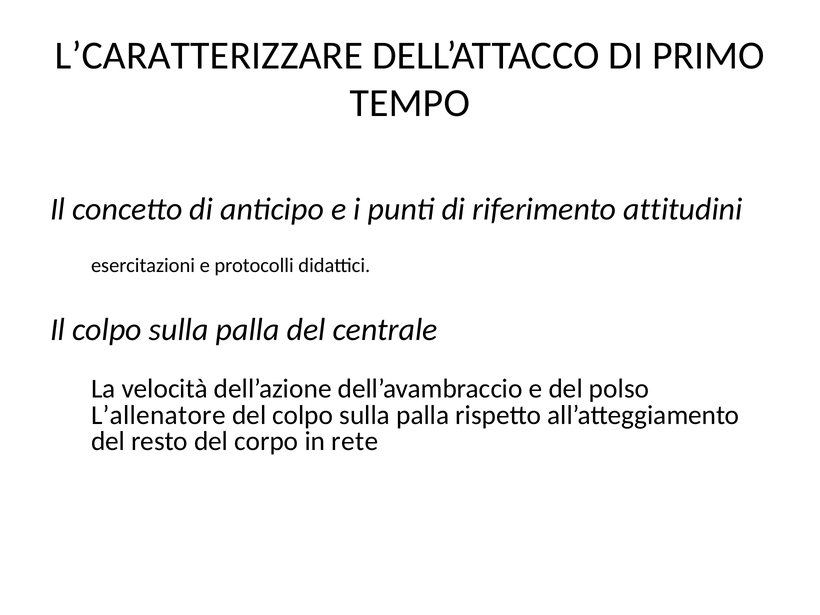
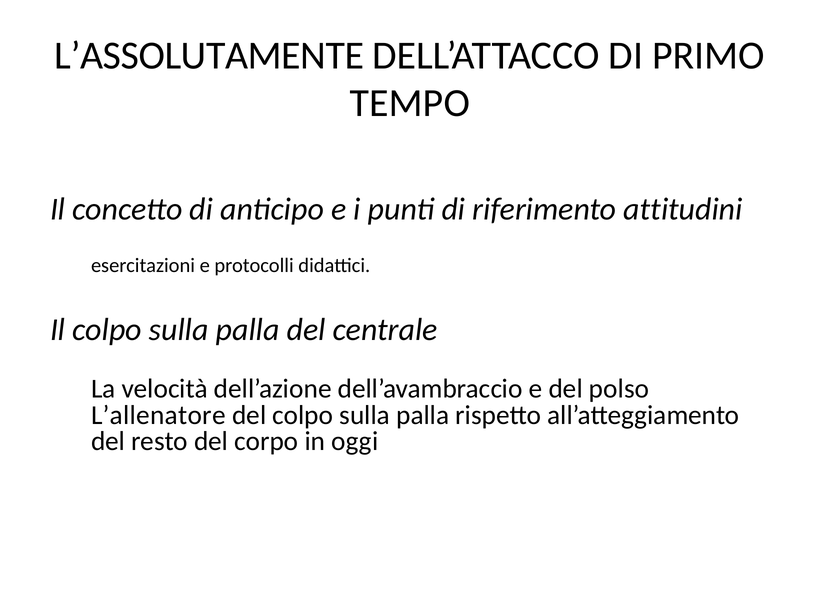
L’CARATTERIZZARE: L’CARATTERIZZARE -> L’ASSOLUTAMENTE
rete: rete -> oggi
